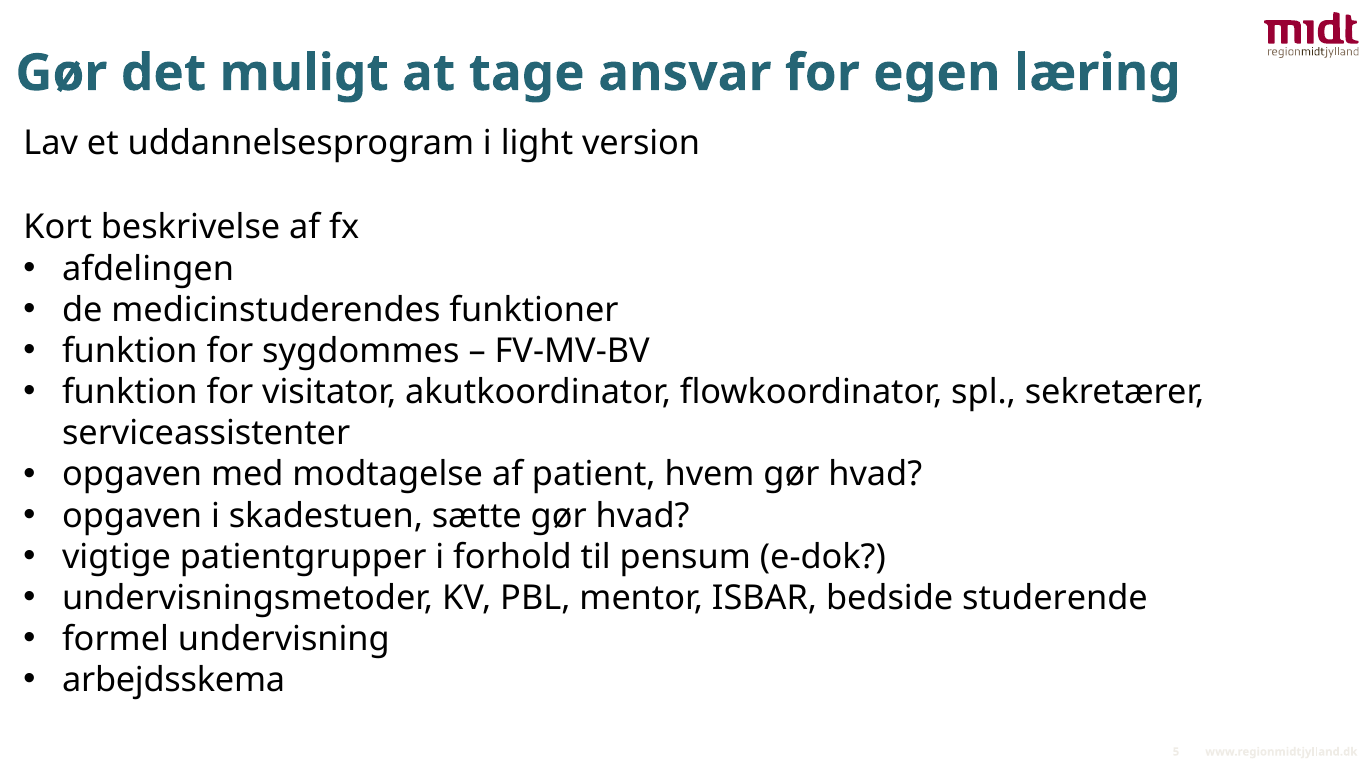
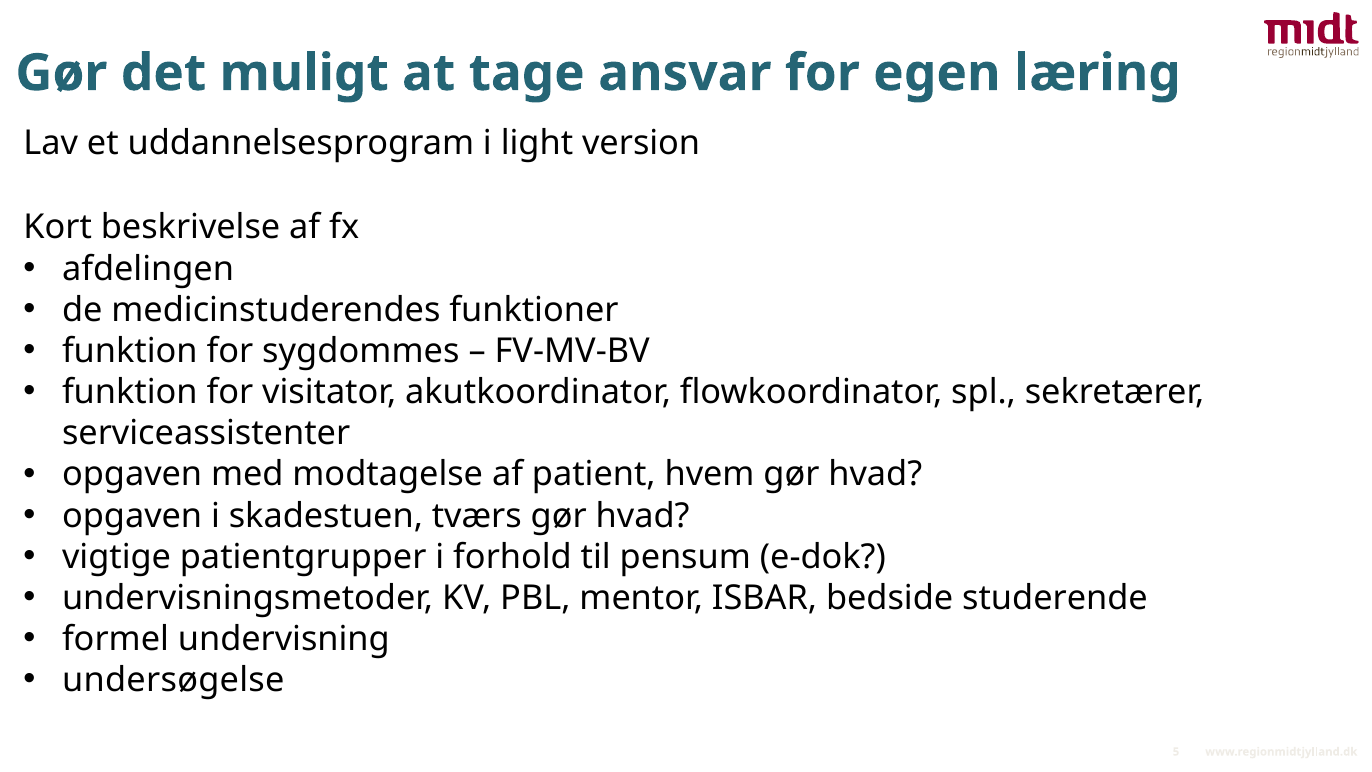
sætte: sætte -> tværs
arbejdsskema: arbejdsskema -> undersøgelse
